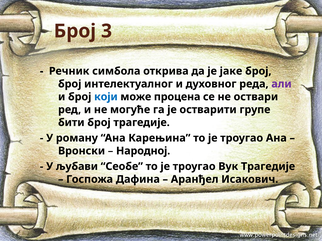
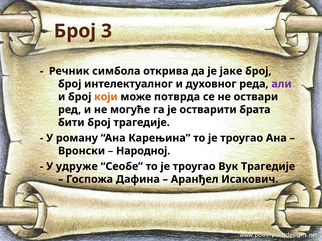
који colour: blue -> orange
процена: процена -> потврда
групе: групе -> брата
љубави: љубави -> удруже
